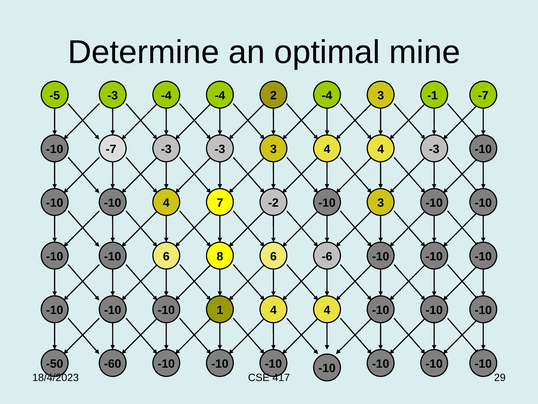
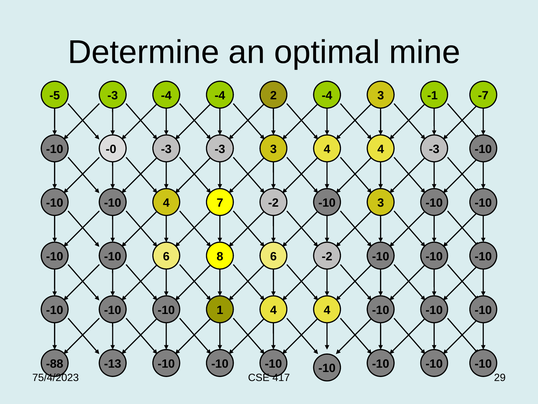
-7 at (111, 149): -7 -> -0
-6 at (327, 256): -6 -> -2
-50: -50 -> -88
-60: -60 -> -13
18/4/2023: 18/4/2023 -> 75/4/2023
